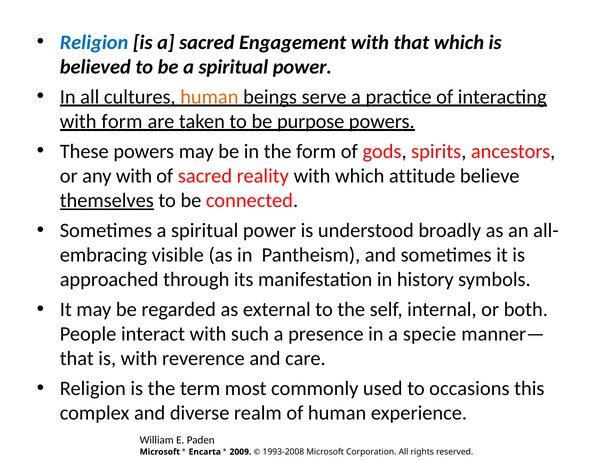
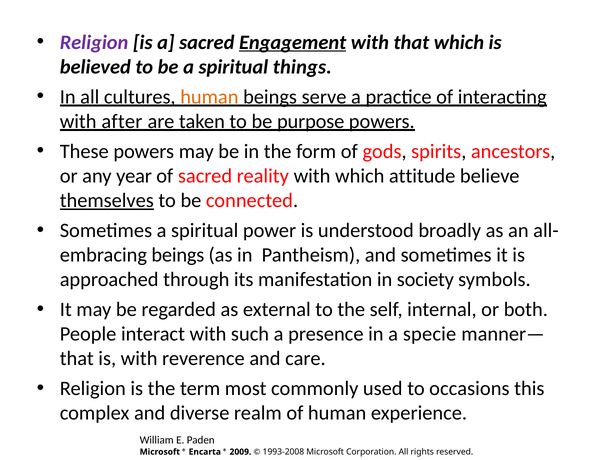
Religion at (94, 42) colour: blue -> purple
Engagement underline: none -> present
be a spiritual power: power -> things
with form: form -> after
any with: with -> year
visible at (178, 255): visible -> beings
history: history -> society
